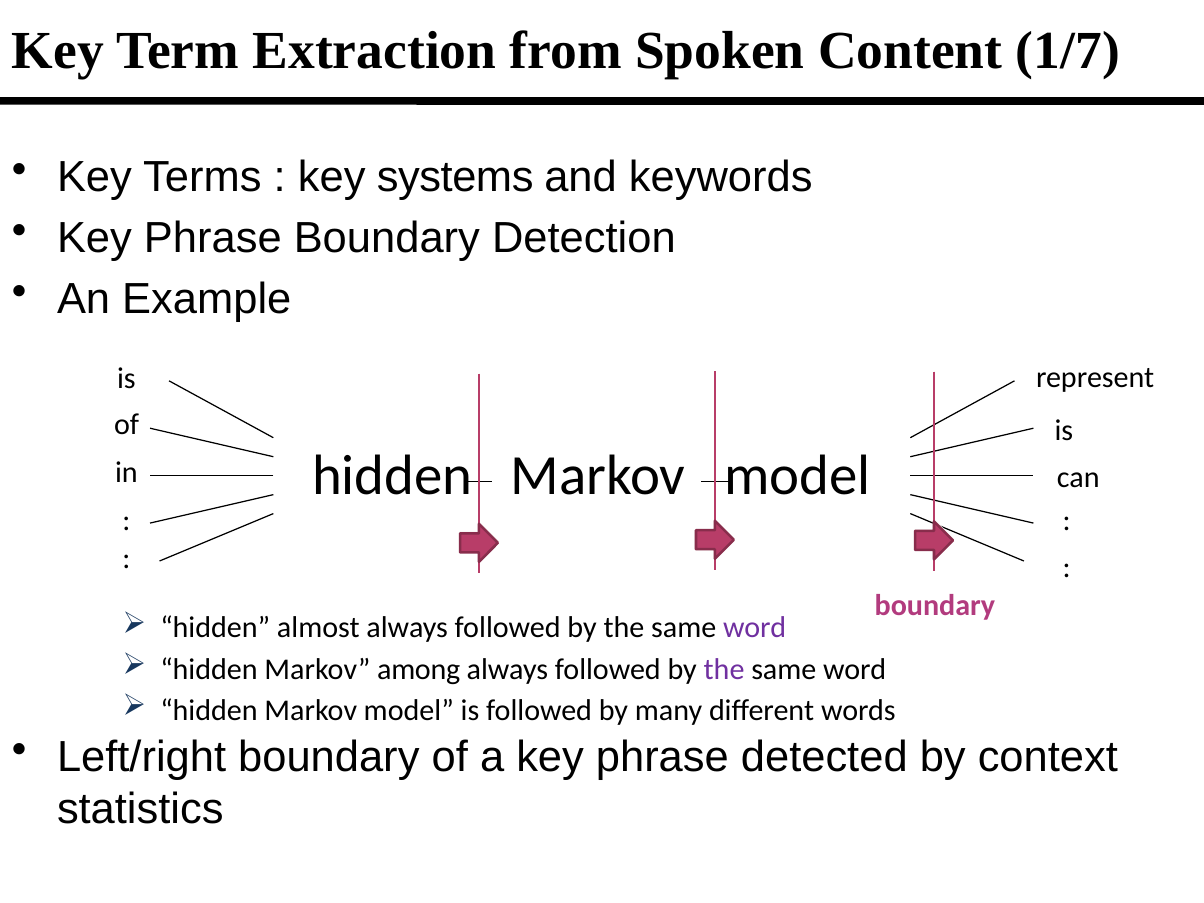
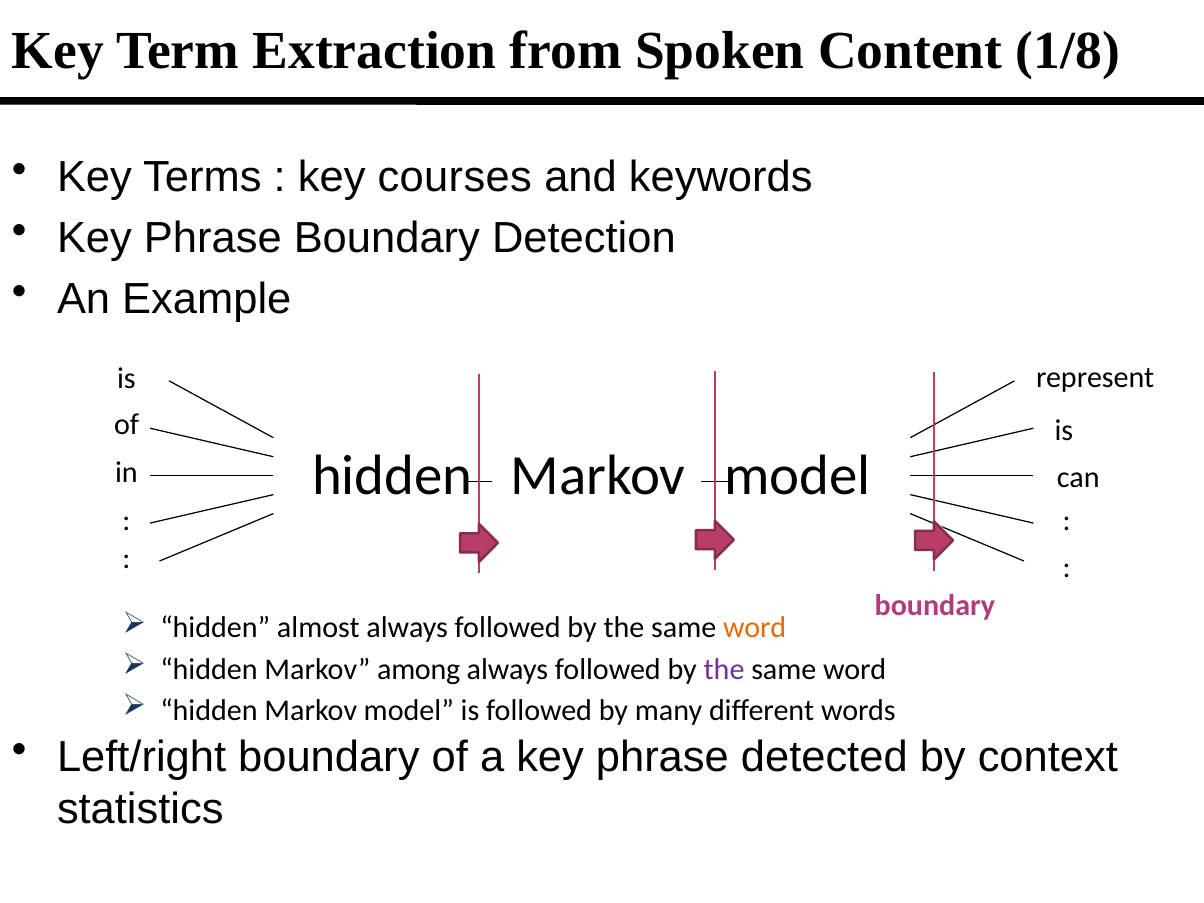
1/7: 1/7 -> 1/8
systems: systems -> courses
word at (755, 628) colour: purple -> orange
